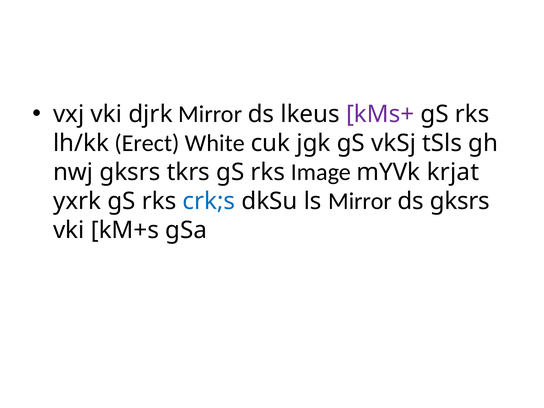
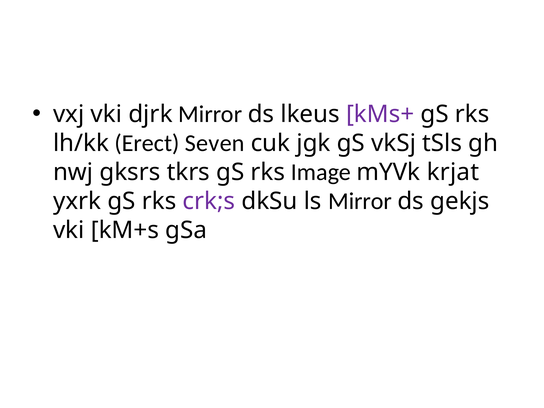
White: White -> Seven
crk;s colour: blue -> purple
ds gksrs: gksrs -> gekjs
